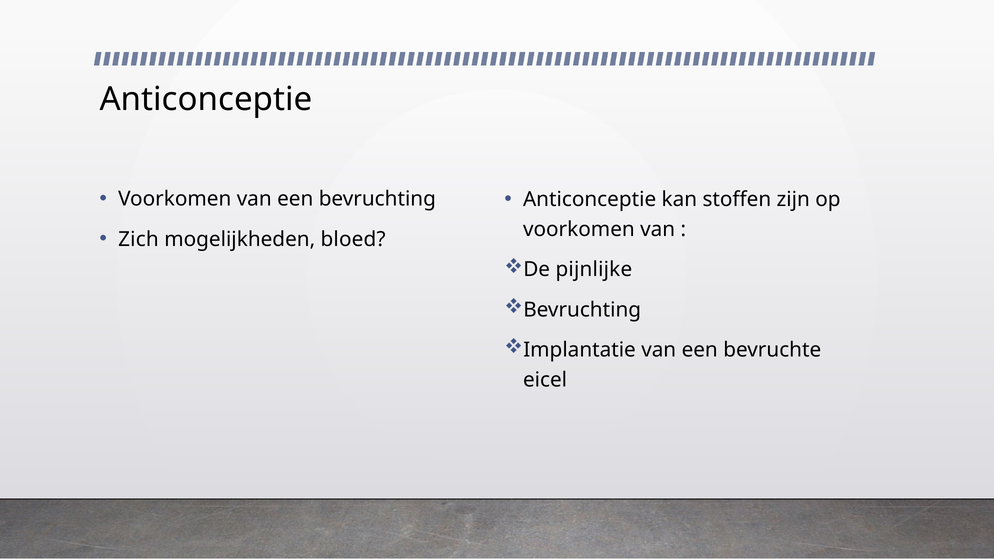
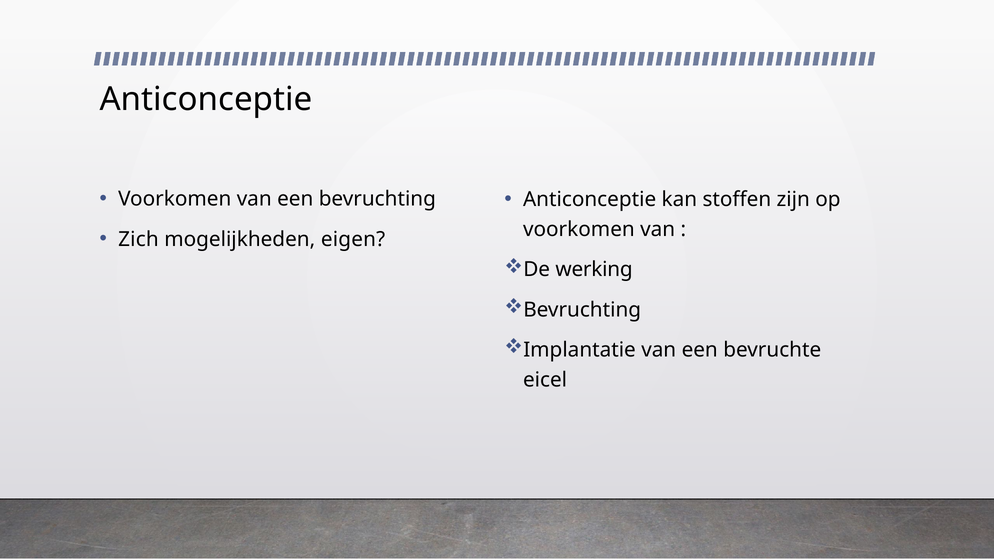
bloed: bloed -> eigen
pijnlijke: pijnlijke -> werking
